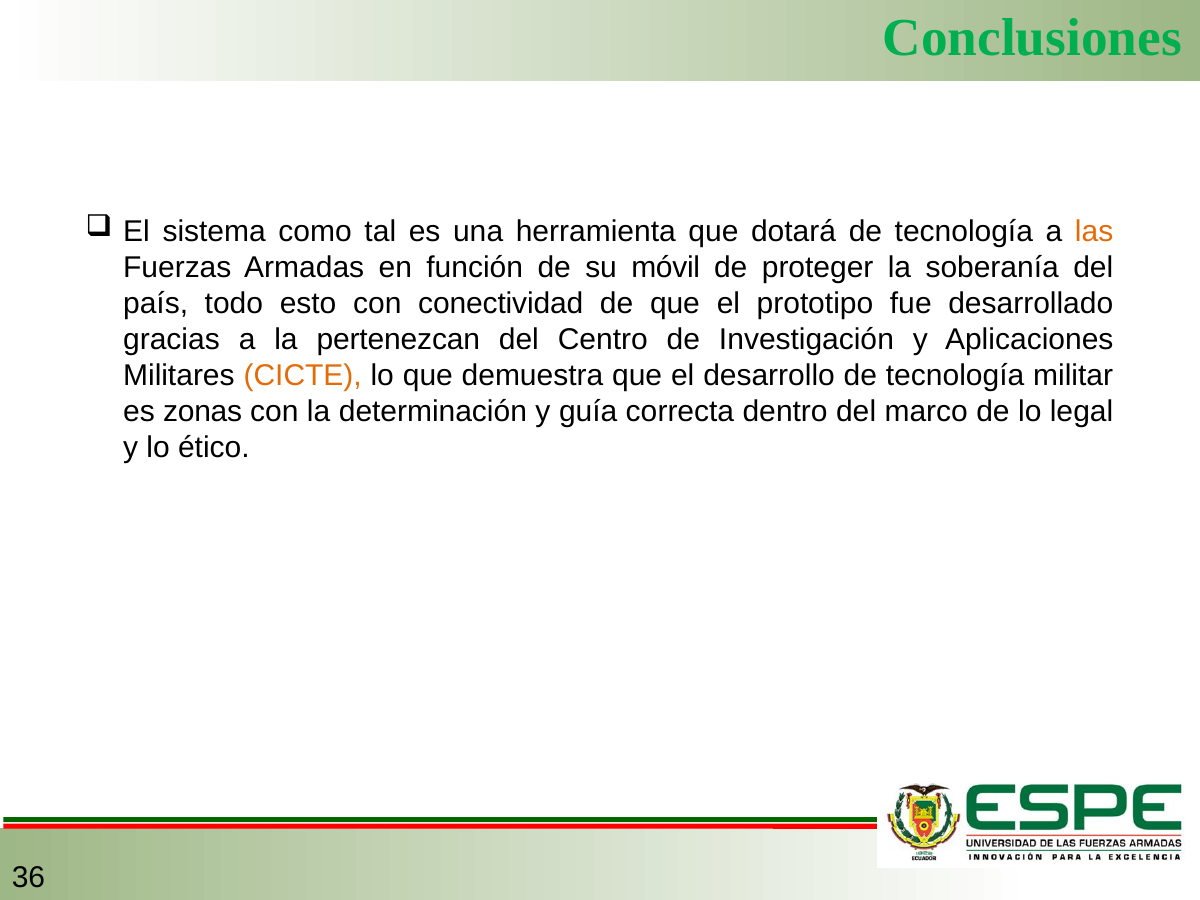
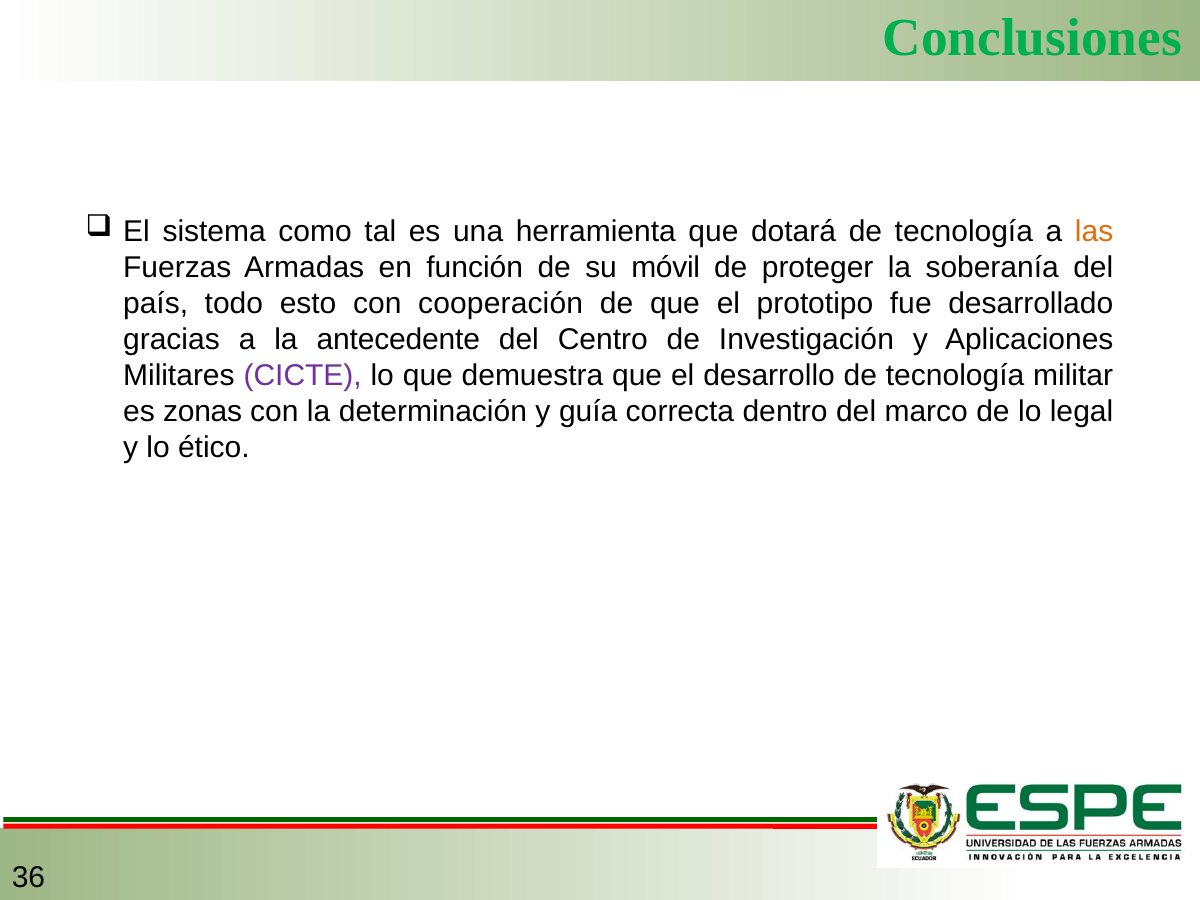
conectividad: conectividad -> cooperación
pertenezcan: pertenezcan -> antecedente
CICTE colour: orange -> purple
